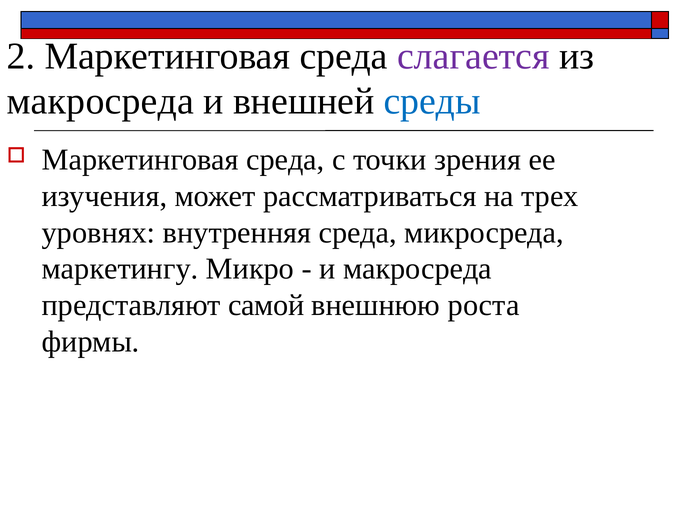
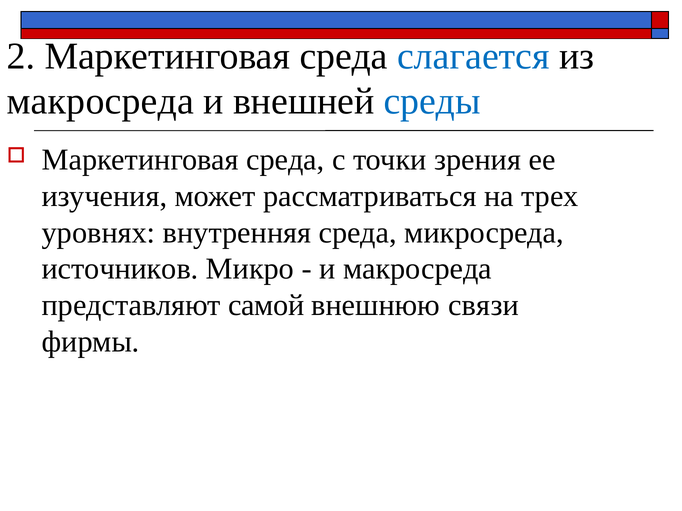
слагается colour: purple -> blue
маркетингу: маркетингу -> источников
роста: роста -> связи
